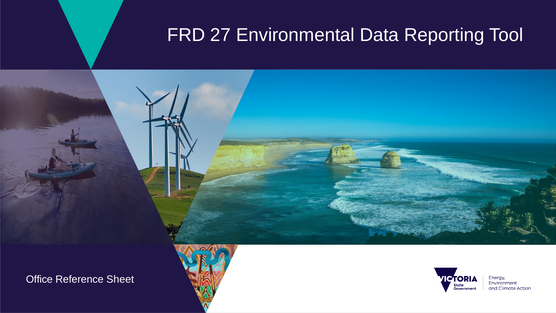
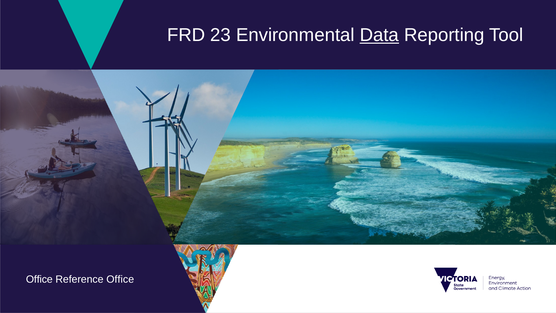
27: 27 -> 23
Data underline: none -> present
Reference Sheet: Sheet -> Office
